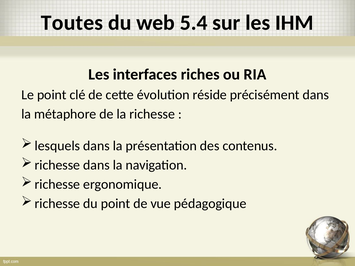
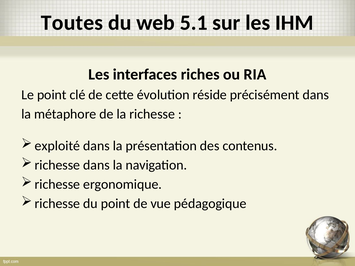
5.4: 5.4 -> 5.1
lesquels: lesquels -> exploité
